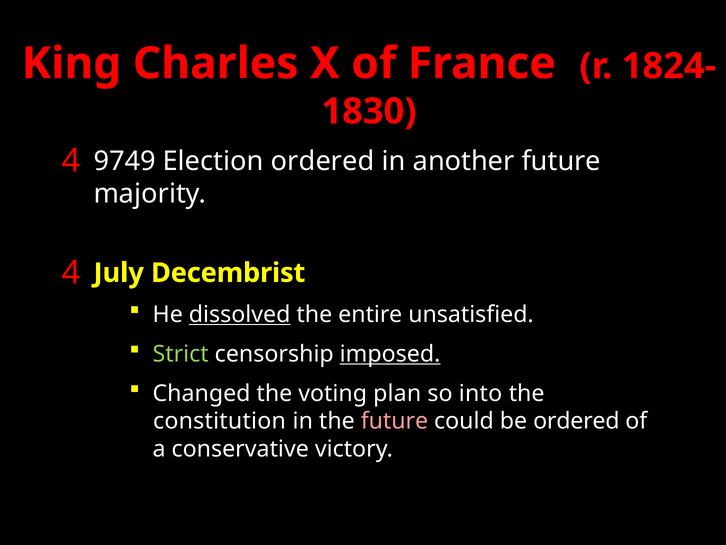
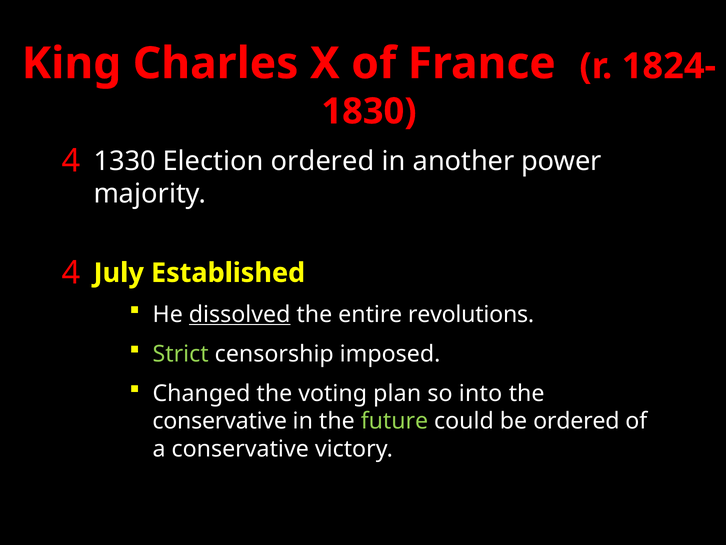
9749: 9749 -> 1330
another future: future -> power
Decembrist: Decembrist -> Established
unsatisfied: unsatisfied -> revolutions
imposed underline: present -> none
constitution at (219, 421): constitution -> conservative
future at (394, 421) colour: pink -> light green
